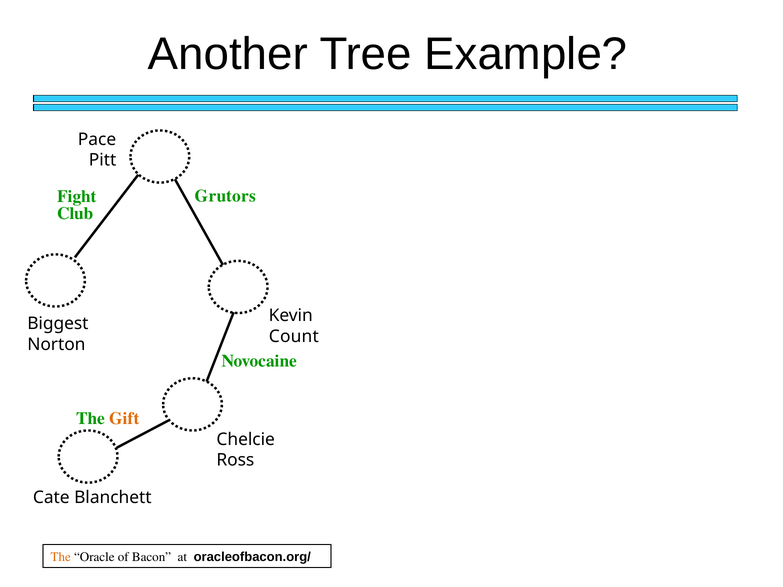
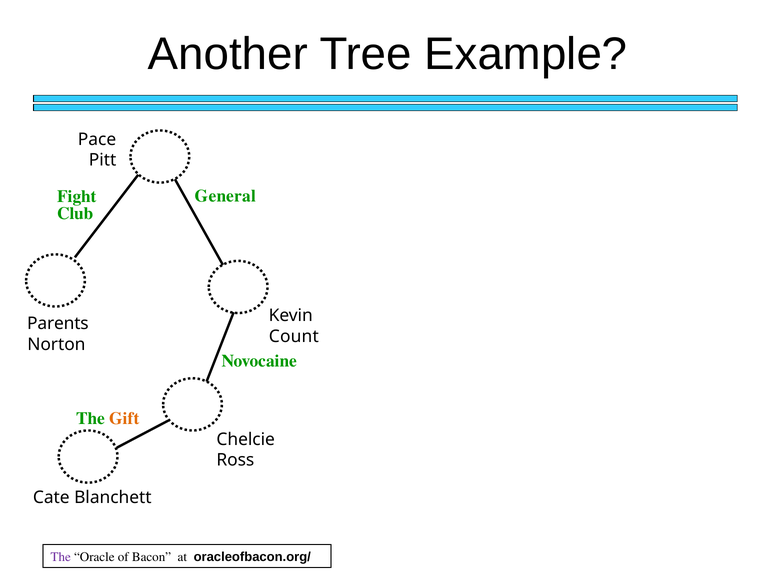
Grutors: Grutors -> General
Biggest: Biggest -> Parents
The at (61, 557) colour: orange -> purple
